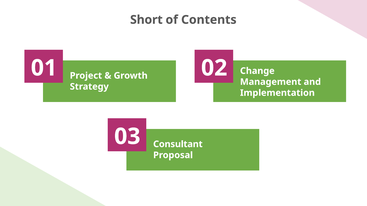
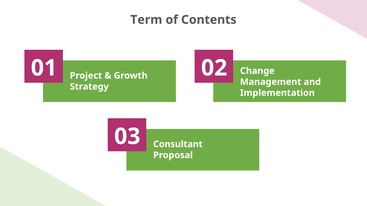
Short: Short -> Term
